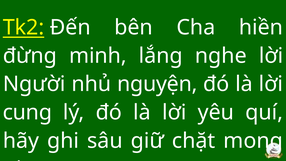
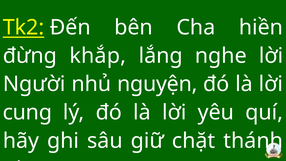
minh: minh -> khắp
mong: mong -> thánh
